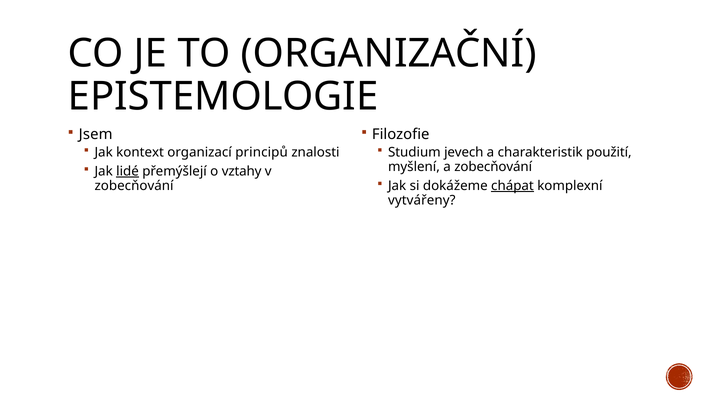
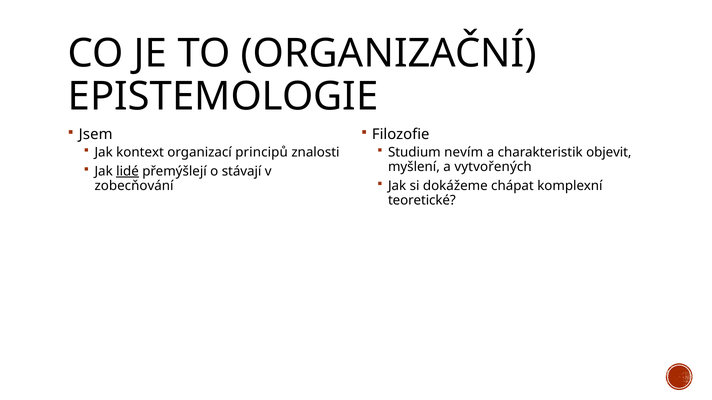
jevech: jevech -> nevím
použití: použití -> objevit
a zobecňování: zobecňování -> vytvořených
vztahy: vztahy -> stávají
chápat underline: present -> none
vytvářeny: vytvářeny -> teoretické
